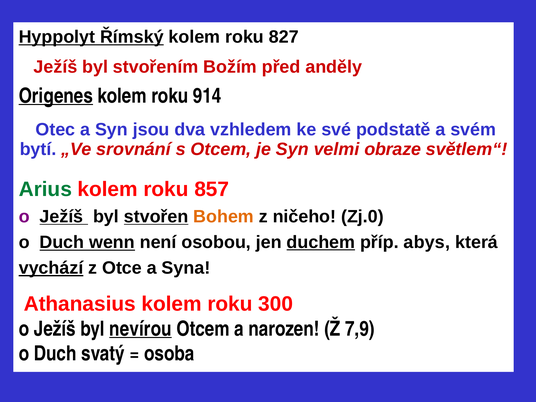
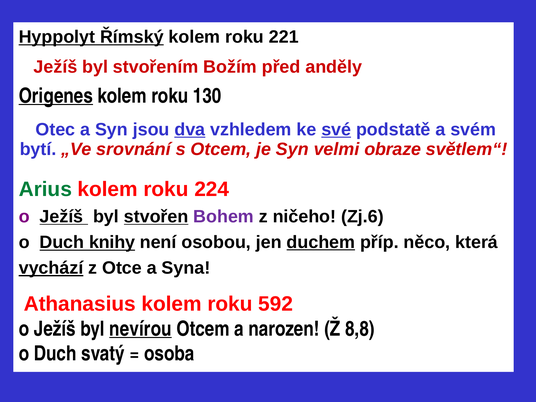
827: 827 -> 221
914: 914 -> 130
dva underline: none -> present
své underline: none -> present
857: 857 -> 224
Bohem colour: orange -> purple
Zj.0: Zj.0 -> Zj.6
wenn: wenn -> knihy
abys: abys -> něco
300: 300 -> 592
7,9: 7,9 -> 8,8
